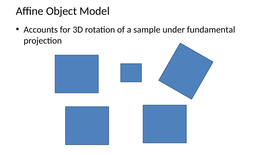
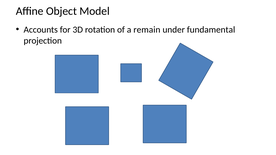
sample: sample -> remain
